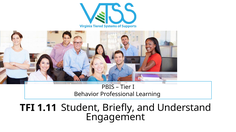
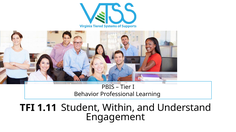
Briefly: Briefly -> Within
